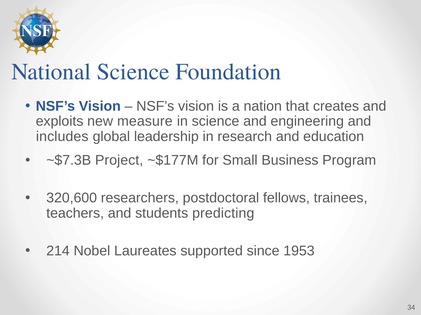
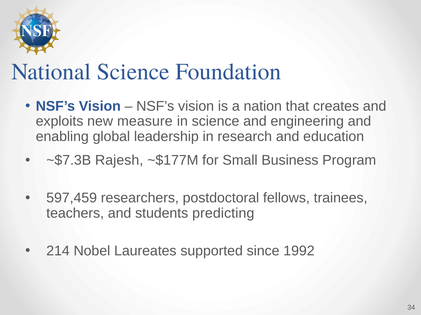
includes: includes -> enabling
Project: Project -> Rajesh
320,600: 320,600 -> 597,459
1953: 1953 -> 1992
